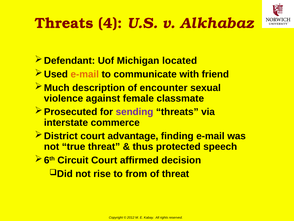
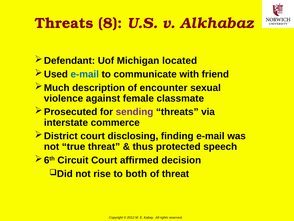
4: 4 -> 8
e-mail at (85, 74) colour: orange -> blue
advantage: advantage -> disclosing
from: from -> both
